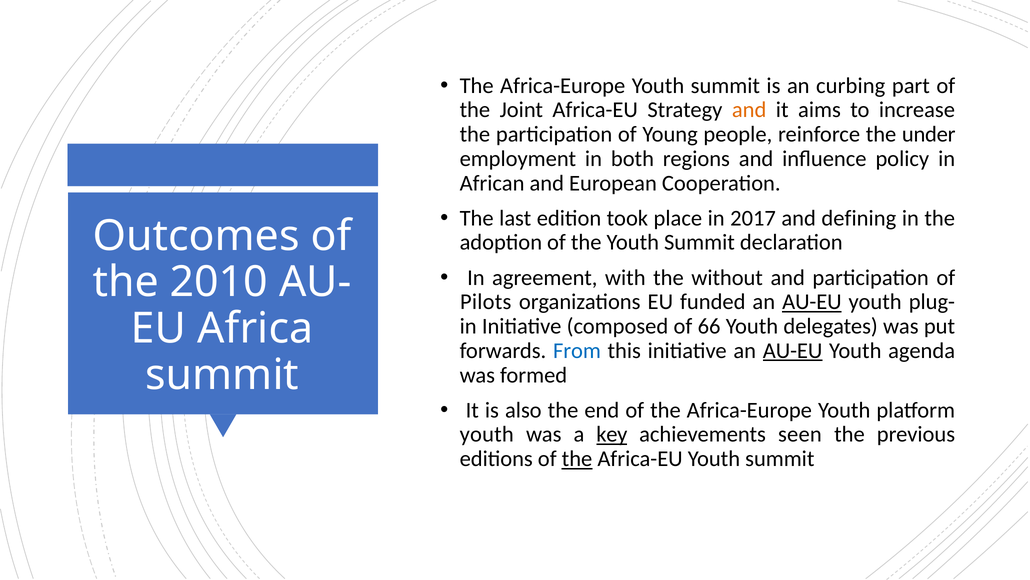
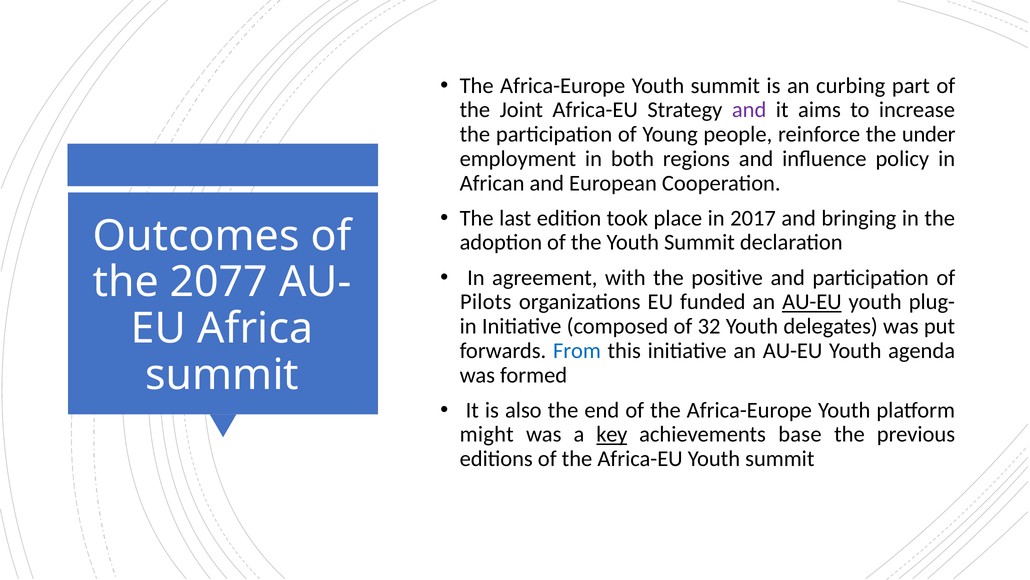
and at (749, 110) colour: orange -> purple
defining: defining -> bringing
without: without -> positive
2010: 2010 -> 2077
66: 66 -> 32
AU-EU at (793, 350) underline: present -> none
youth at (487, 434): youth -> might
seen: seen -> base
the at (577, 458) underline: present -> none
